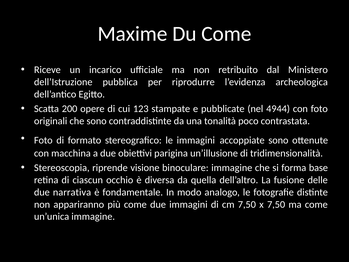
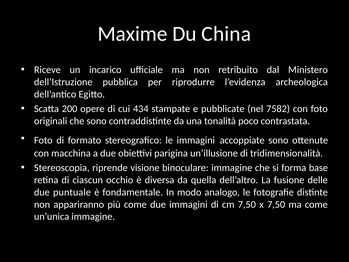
Du Come: Come -> China
123: 123 -> 434
4944: 4944 -> 7582
narrativa: narrativa -> puntuale
